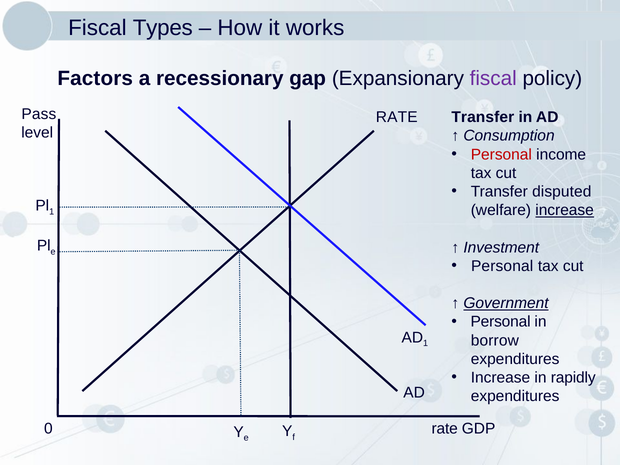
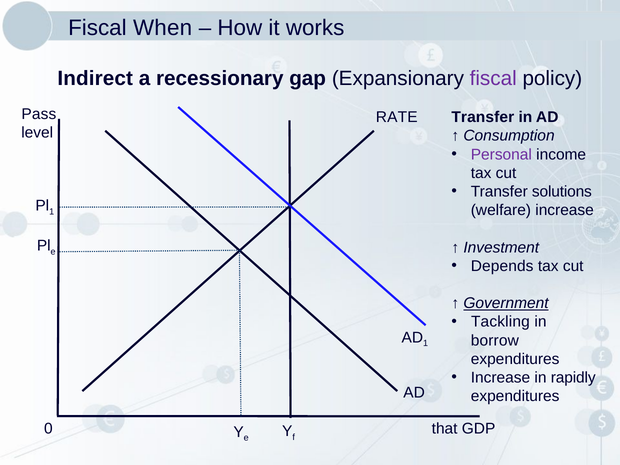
Types: Types -> When
Factors: Factors -> Indirect
Personal at (501, 154) colour: red -> purple
disputed: disputed -> solutions
increase at (565, 210) underline: present -> none
Personal at (502, 266): Personal -> Depends
Personal at (501, 322): Personal -> Tackling
rate at (445, 428): rate -> that
